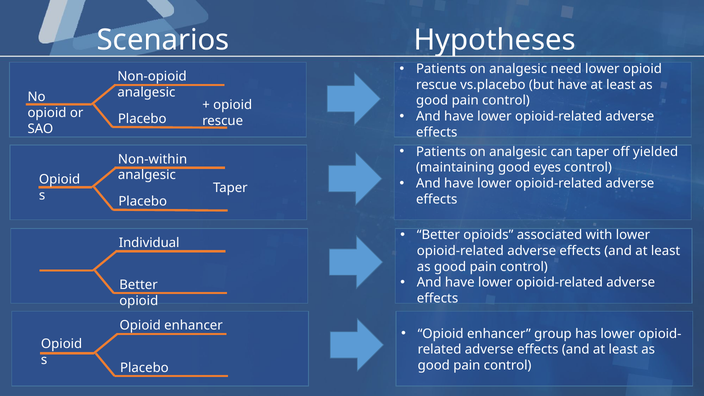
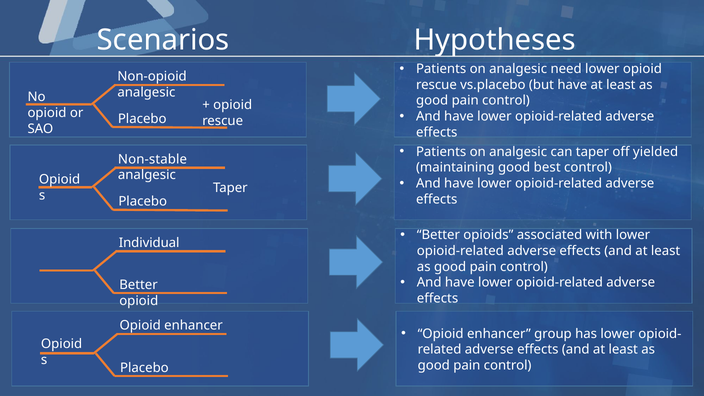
Non-within: Non-within -> Non-stable
eyes: eyes -> best
